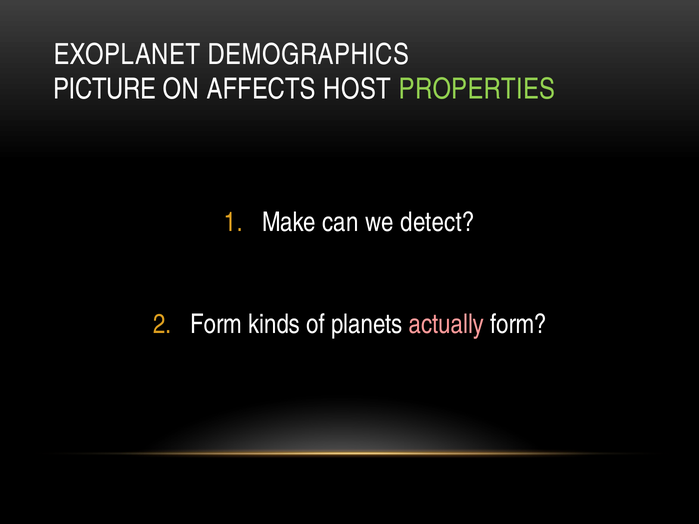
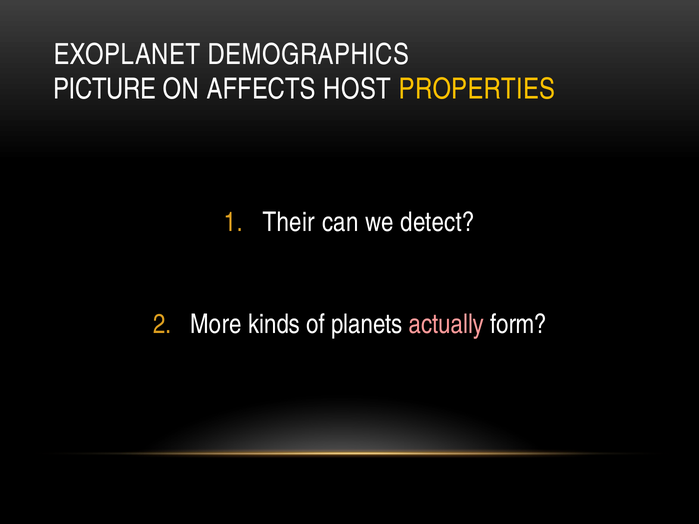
PROPERTIES colour: light green -> yellow
Make: Make -> Their
2 Form: Form -> More
